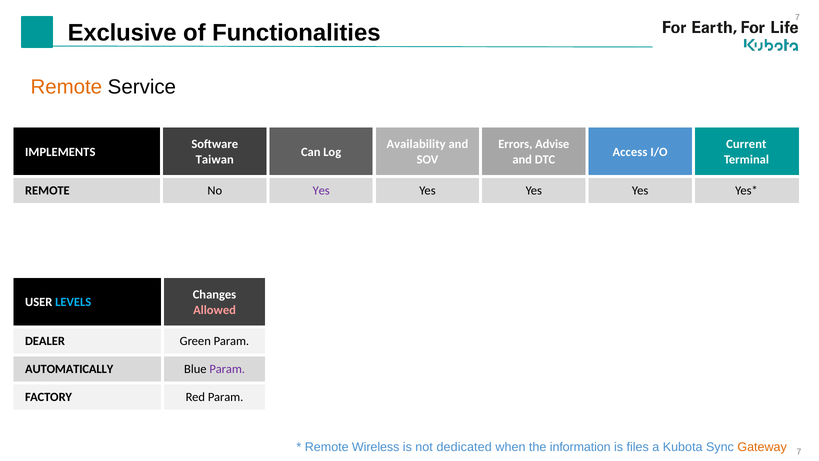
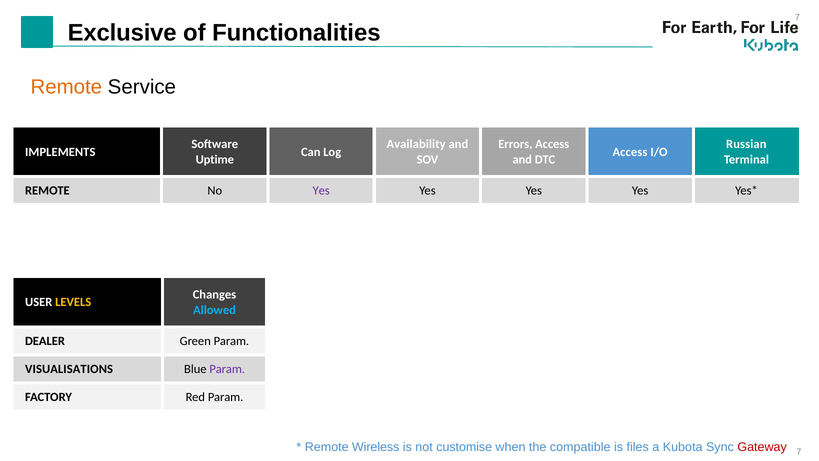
Errors Advise: Advise -> Access
Current: Current -> Russian
Taiwan: Taiwan -> Uptime
LEVELS colour: light blue -> yellow
Allowed colour: pink -> light blue
AUTOMATICALLY: AUTOMATICALLY -> VISUALISATIONS
dedicated: dedicated -> customise
information: information -> compatible
Gateway colour: orange -> red
